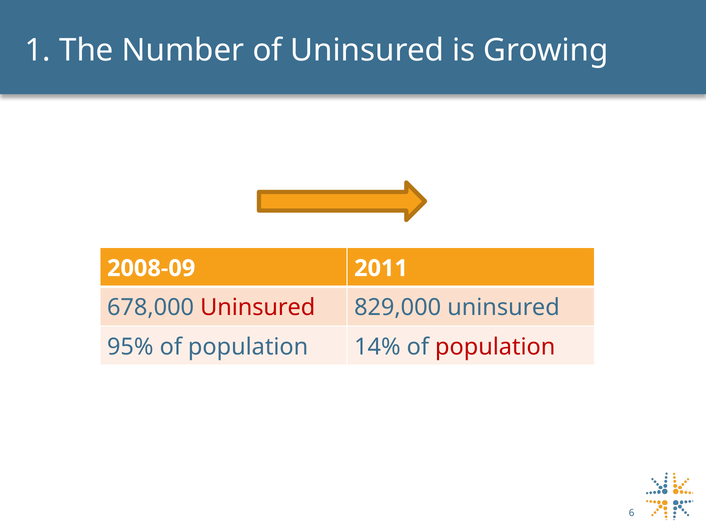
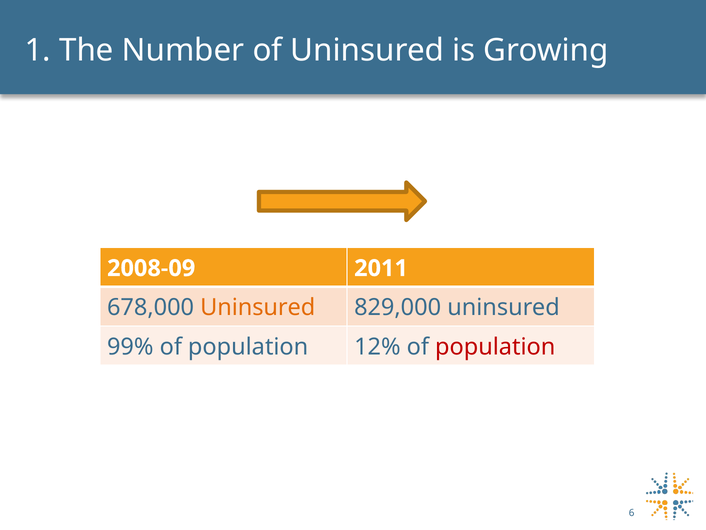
Uninsured at (258, 307) colour: red -> orange
95%: 95% -> 99%
14%: 14% -> 12%
